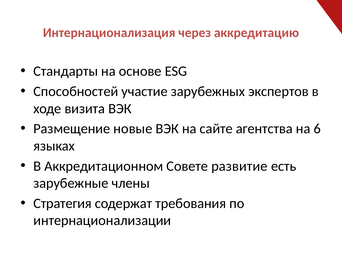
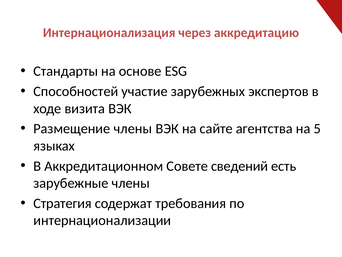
Размещение новые: новые -> члены
6: 6 -> 5
развитие: развитие -> сведений
